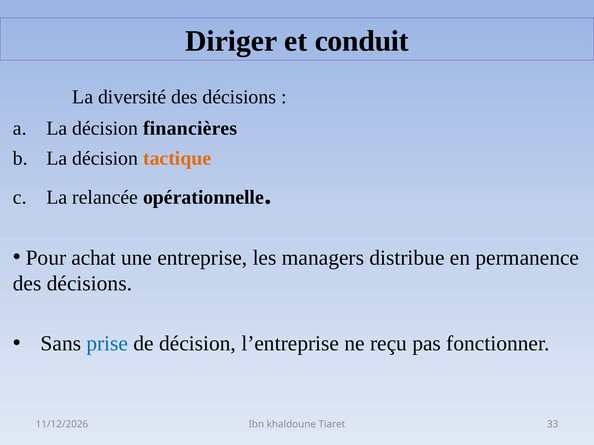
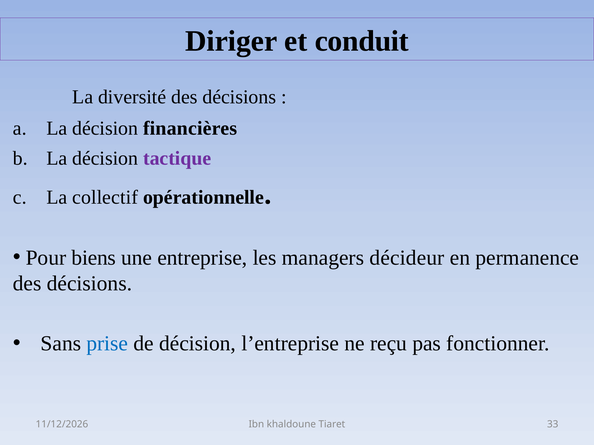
tactique colour: orange -> purple
relancée: relancée -> collectif
achat: achat -> biens
distribue: distribue -> décideur
